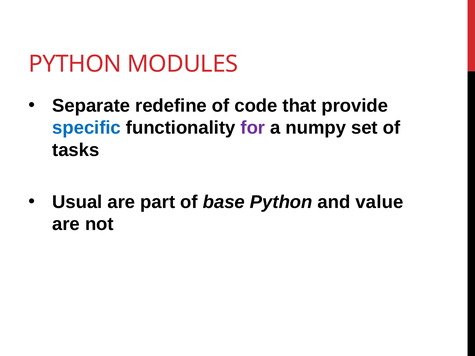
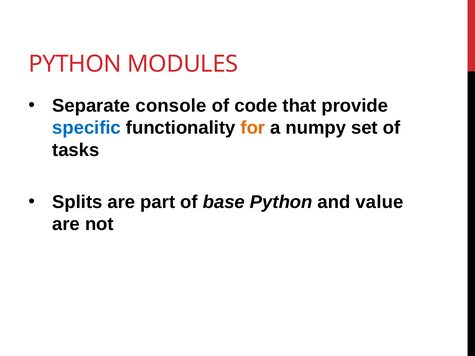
redefine: redefine -> console
for colour: purple -> orange
Usual: Usual -> Splits
